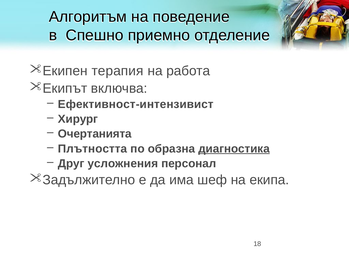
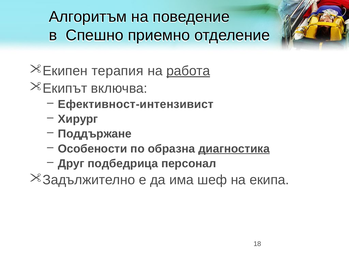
работа underline: none -> present
Очертанията: Очертанията -> Поддържане
Плътността: Плътността -> Особености
усложнения: усложнения -> подбедрица
